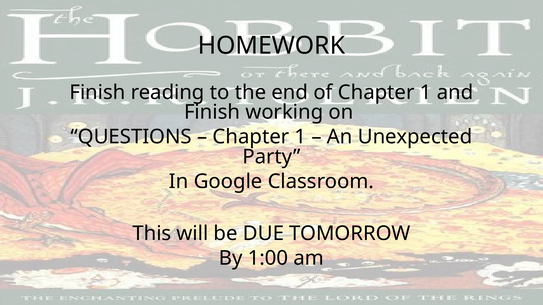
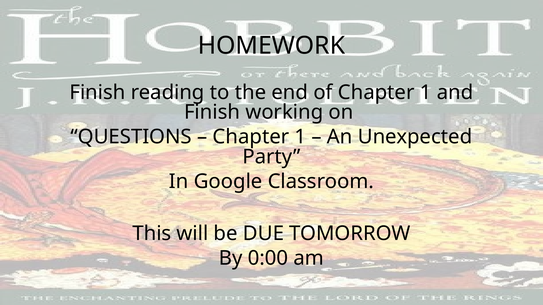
1:00: 1:00 -> 0:00
